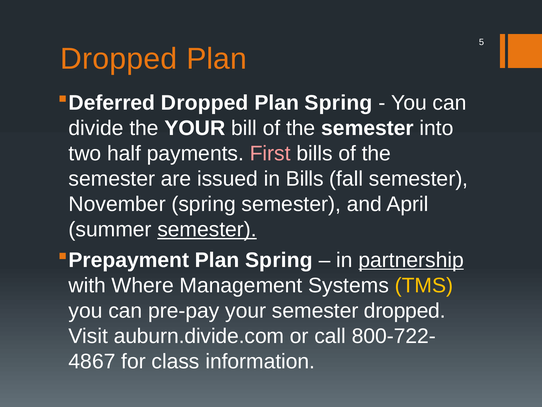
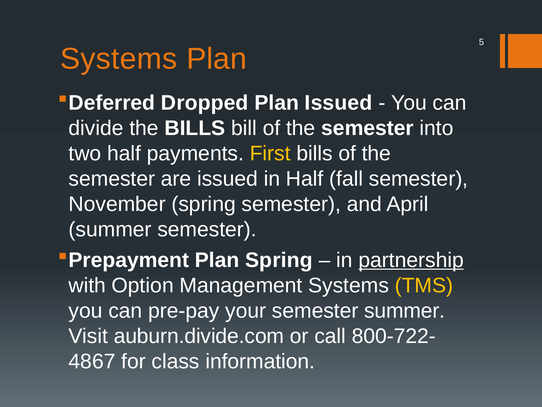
Dropped at (119, 59): Dropped -> Systems
Spring at (338, 103): Spring -> Issued
the YOUR: YOUR -> BILLS
First colour: pink -> yellow
in Bills: Bills -> Half
semester at (207, 229) underline: present -> none
Where: Where -> Option
semester dropped: dropped -> summer
